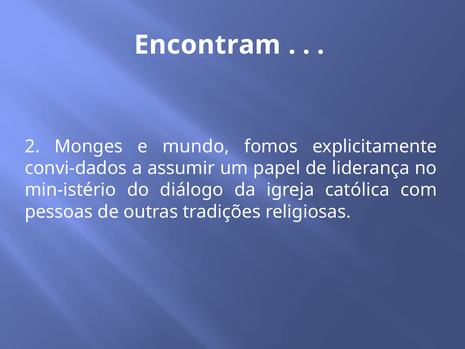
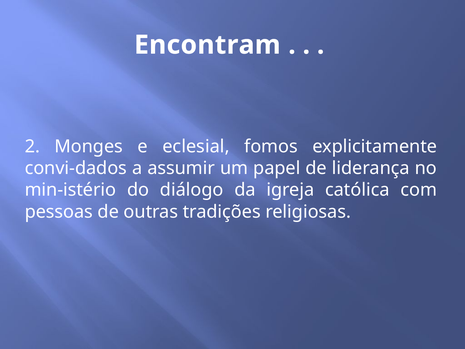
mundo: mundo -> eclesial
